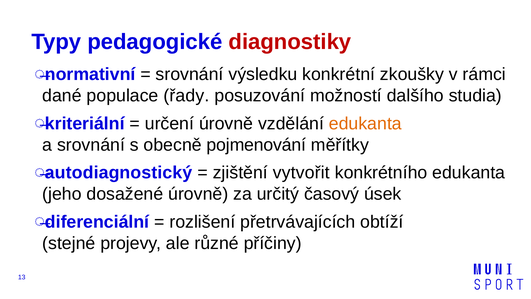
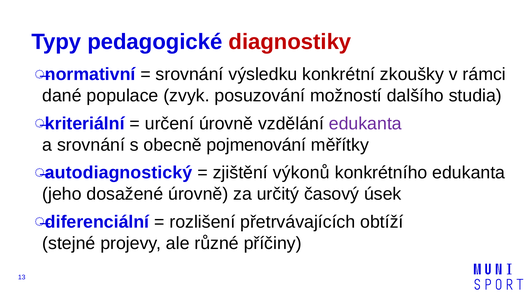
řady: řady -> zvyk
edukanta at (365, 123) colour: orange -> purple
vytvořit: vytvořit -> výkonů
